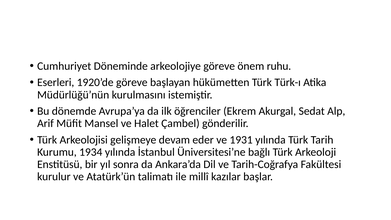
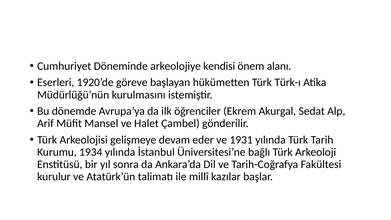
arkeolojiye göreve: göreve -> kendisi
ruhu: ruhu -> alanı
